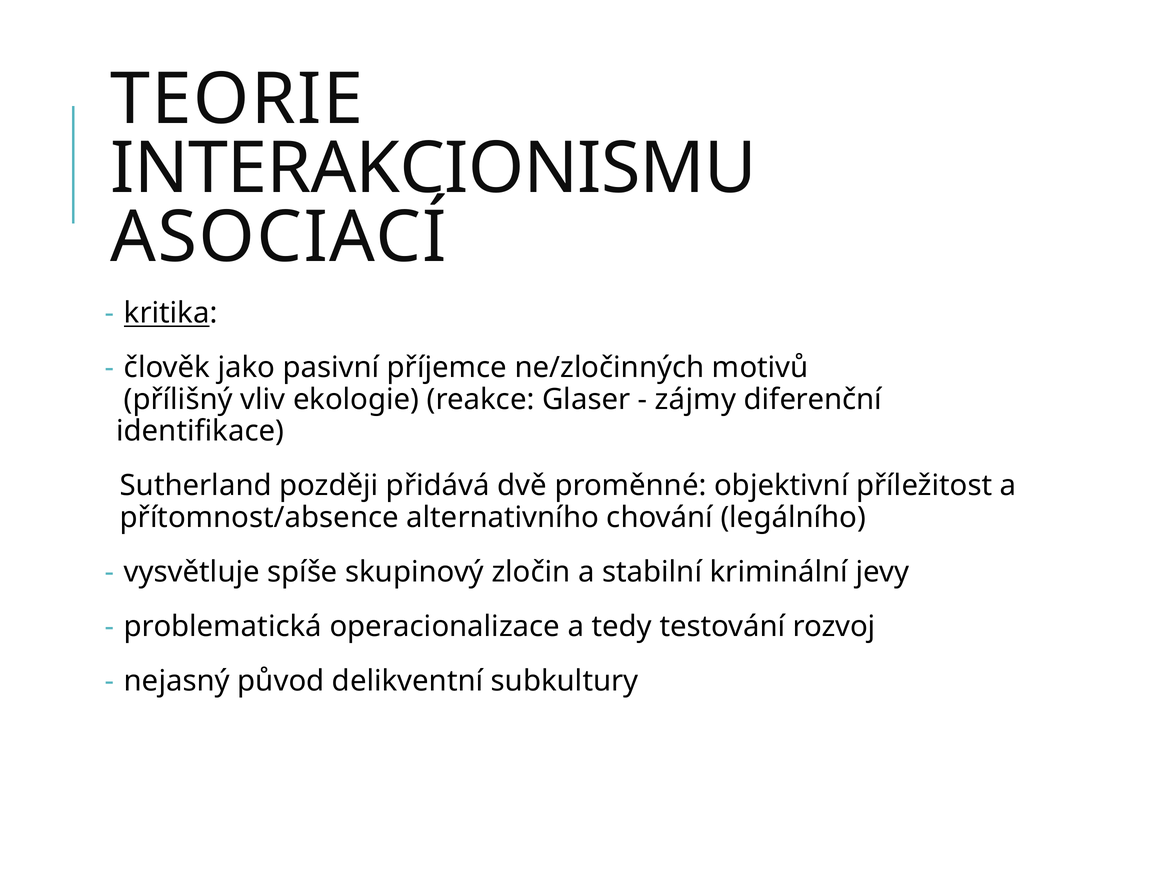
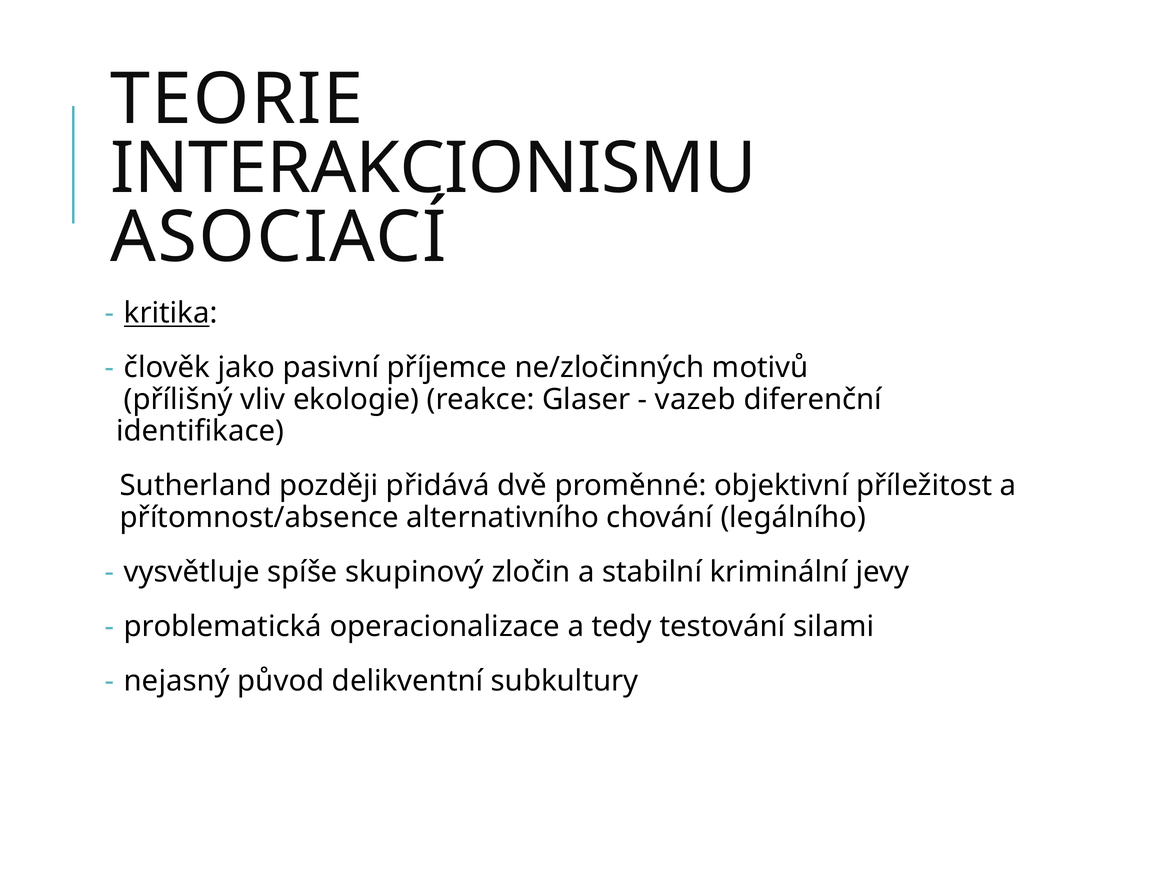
zájmy: zájmy -> vazeb
rozvoj: rozvoj -> silami
